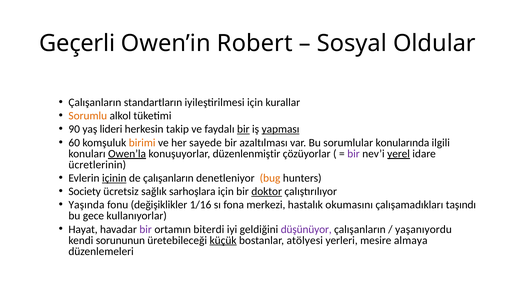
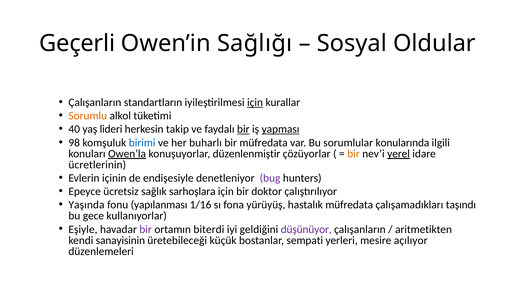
Robert: Robert -> Sağlığı
için at (255, 102) underline: none -> present
90: 90 -> 40
60: 60 -> 98
birimi colour: orange -> blue
sayede: sayede -> buharlı
bir azaltılması: azaltılması -> müfredata
bir at (353, 154) colour: purple -> orange
içinin underline: present -> none
de çalışanların: çalışanların -> endişesiyle
bug colour: orange -> purple
Society: Society -> Epeyce
doktor underline: present -> none
değişiklikler: değişiklikler -> yapılanması
merkezi: merkezi -> yürüyüş
hastalık okumasını: okumasını -> müfredata
Hayat: Hayat -> Eşiyle
yaşanıyordu: yaşanıyordu -> aritmetikten
sorununun: sorununun -> sanayisinin
küçük underline: present -> none
atölyesi: atölyesi -> sempati
almaya: almaya -> açılıyor
